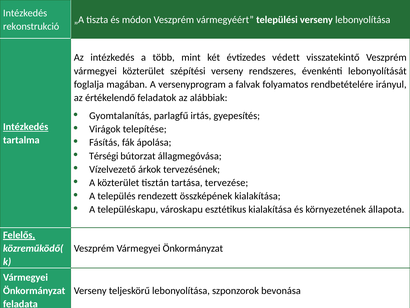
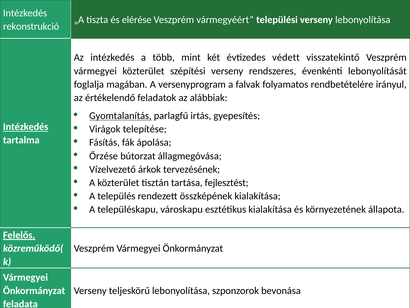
módon: módon -> elérése
Gyomtalanítás underline: none -> present
Térségi: Térségi -> Őrzése
tervezése: tervezése -> fejlesztést
